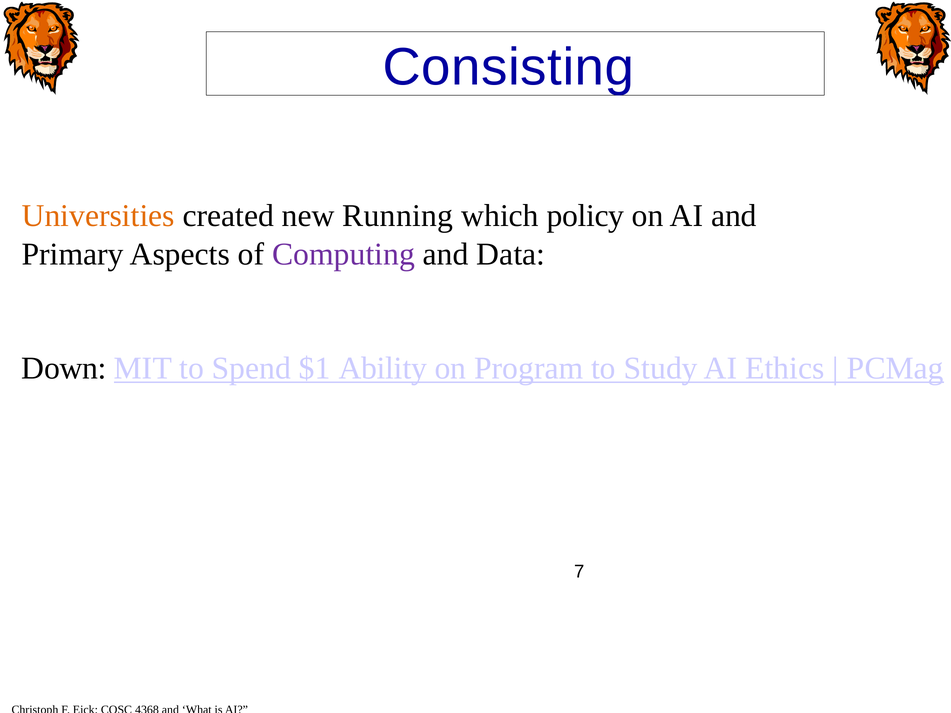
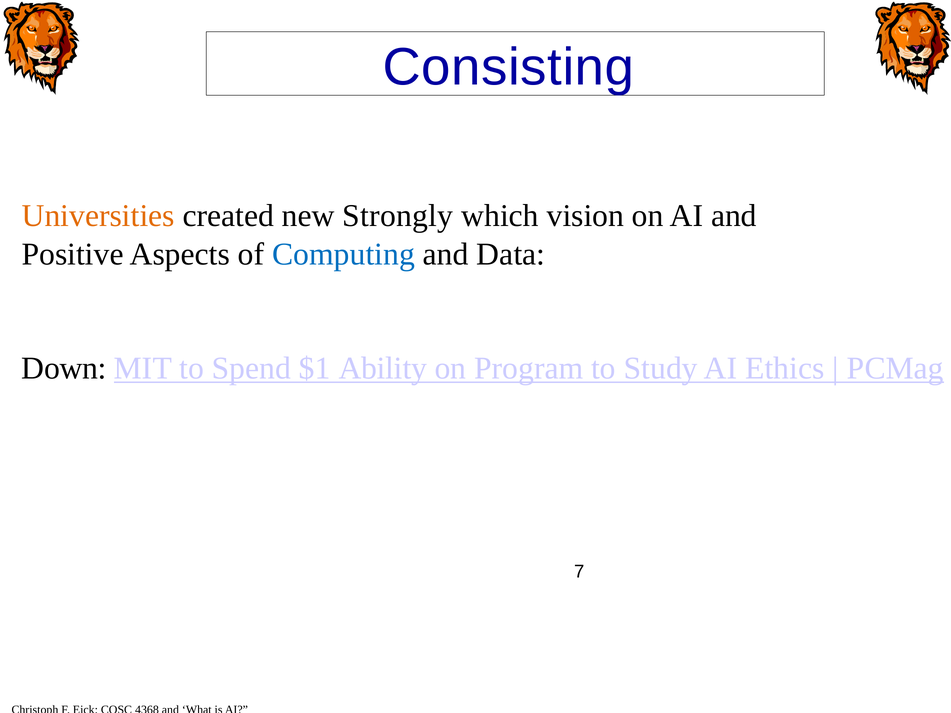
Running: Running -> Strongly
policy: policy -> vision
Primary: Primary -> Positive
Computing colour: purple -> blue
